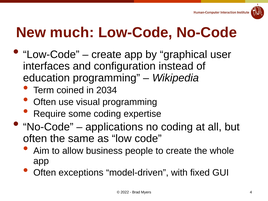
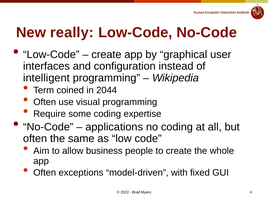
much: much -> really
education: education -> intelligent
2034: 2034 -> 2044
